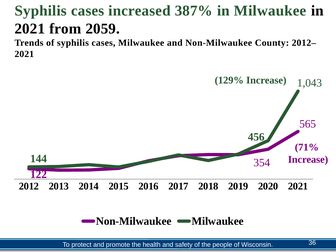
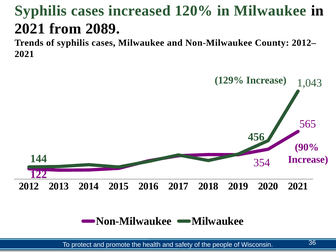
387%: 387% -> 120%
2059: 2059 -> 2089
71%: 71% -> 90%
